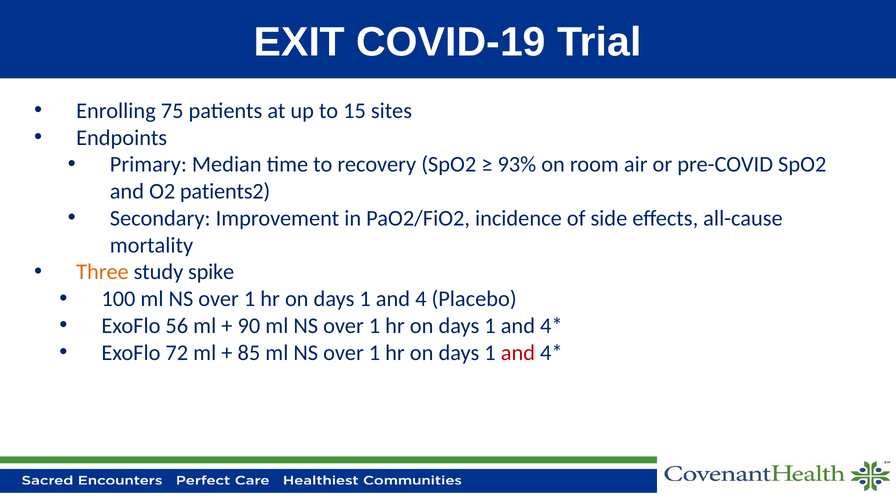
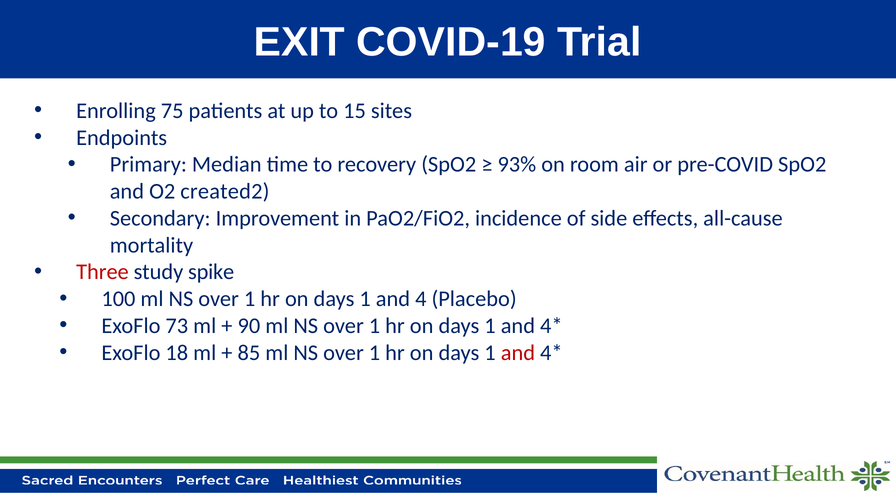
patients2: patients2 -> created2
Three colour: orange -> red
56: 56 -> 73
72: 72 -> 18
